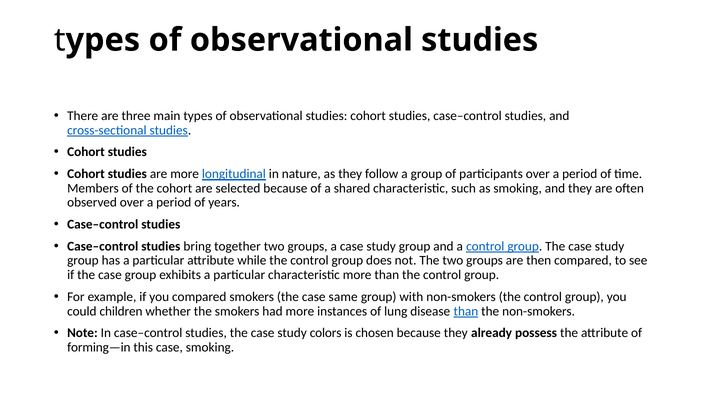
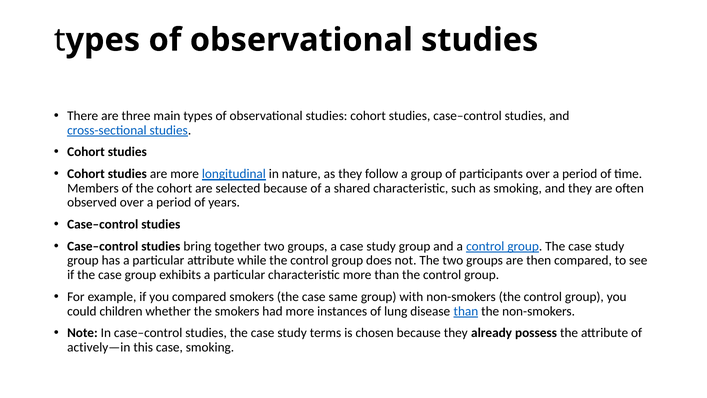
colors: colors -> terms
forming—in: forming—in -> actively—in
